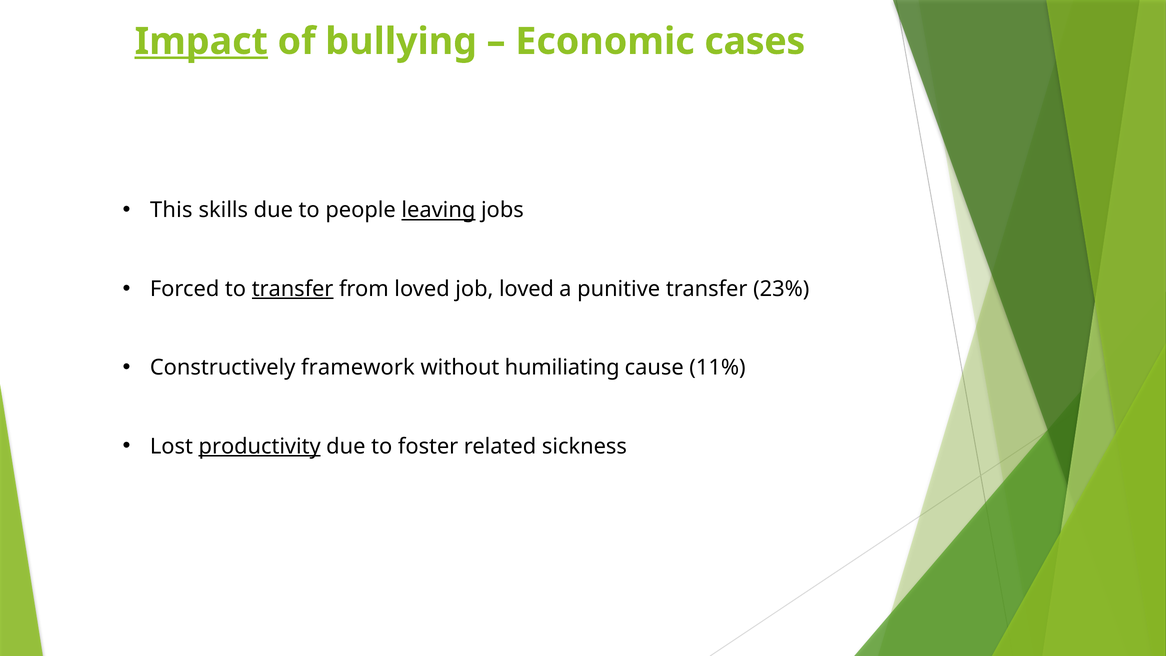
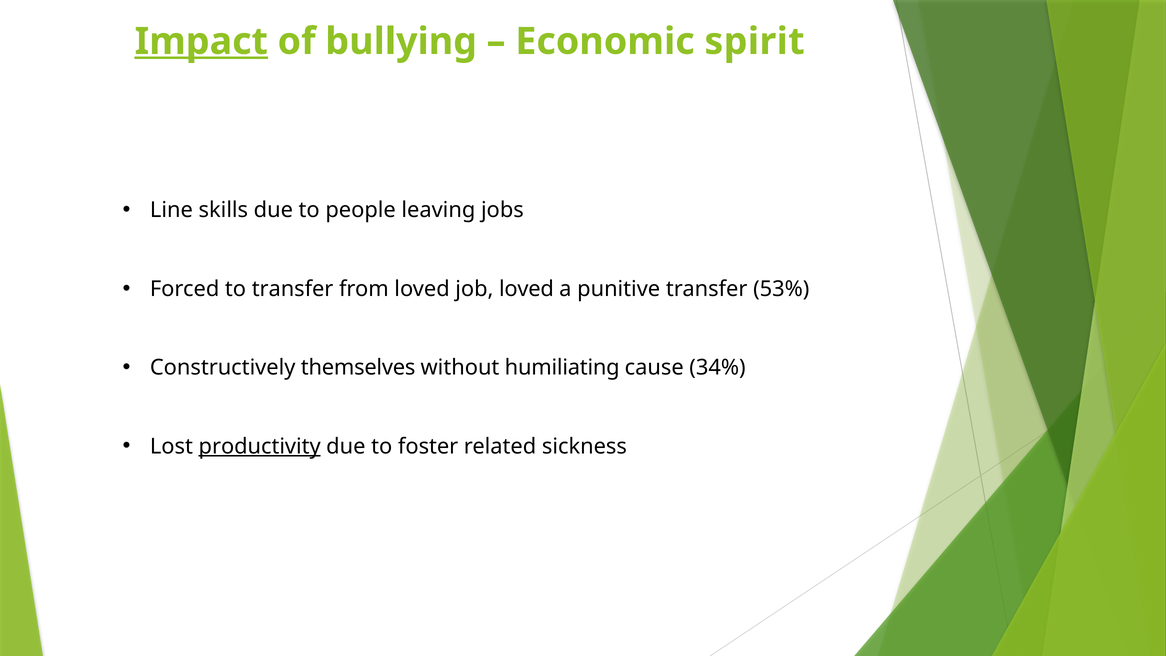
cases: cases -> spirit
This: This -> Line
leaving underline: present -> none
transfer at (293, 289) underline: present -> none
23%: 23% -> 53%
framework: framework -> themselves
11%: 11% -> 34%
